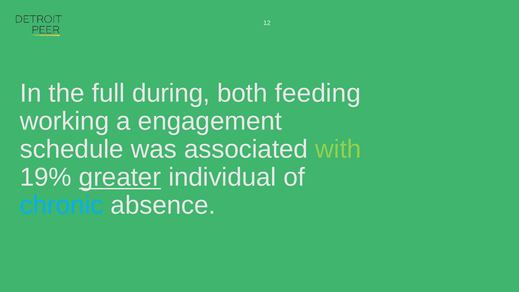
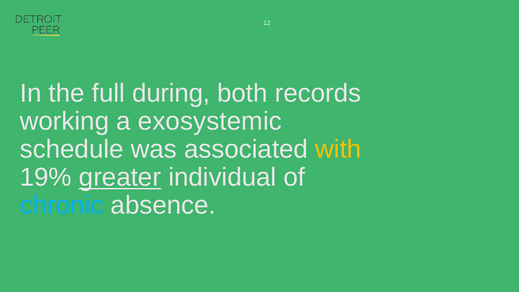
feeding: feeding -> records
engagement: engagement -> exosystemic
with colour: light green -> yellow
